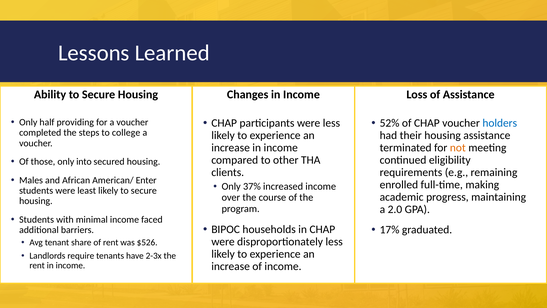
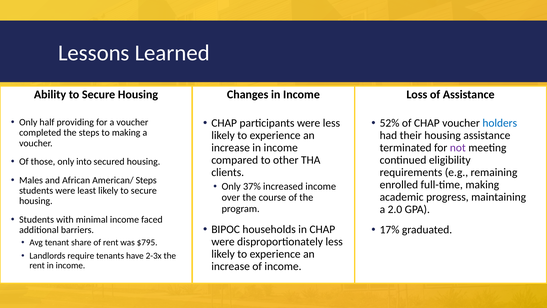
to college: college -> making
not colour: orange -> purple
American/ Enter: Enter -> Steps
$526: $526 -> $795
